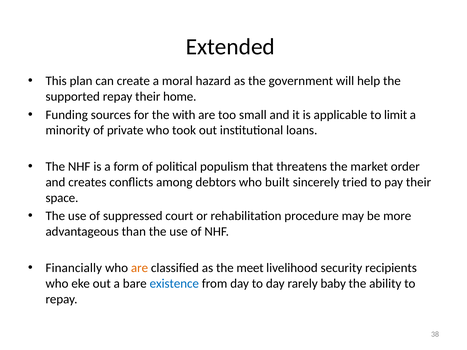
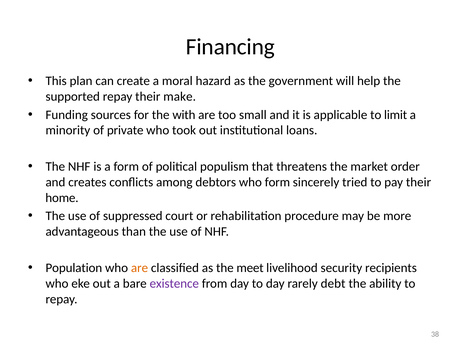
Extended: Extended -> Financing
home: home -> make
who built: built -> form
space: space -> home
Financially: Financially -> Population
existence colour: blue -> purple
baby: baby -> debt
